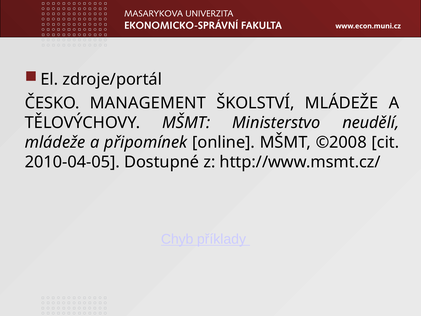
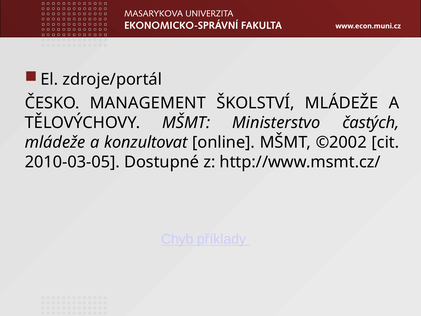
neudělí: neudělí -> častých
připomínek: připomínek -> konzultovat
©2008: ©2008 -> ©2002
2010-04-05: 2010-04-05 -> 2010-03-05
